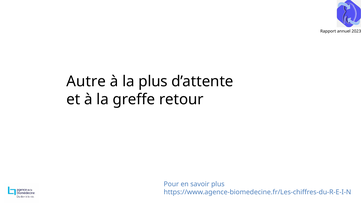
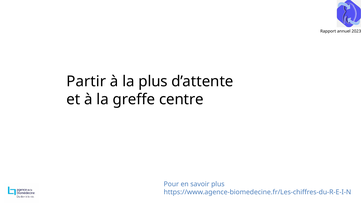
Autre: Autre -> Partir
retour: retour -> centre
